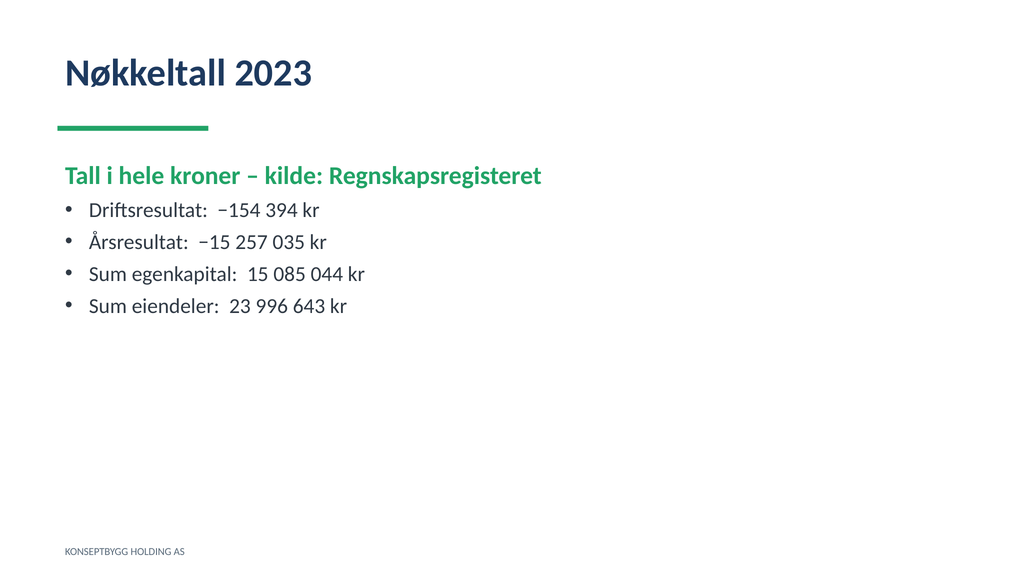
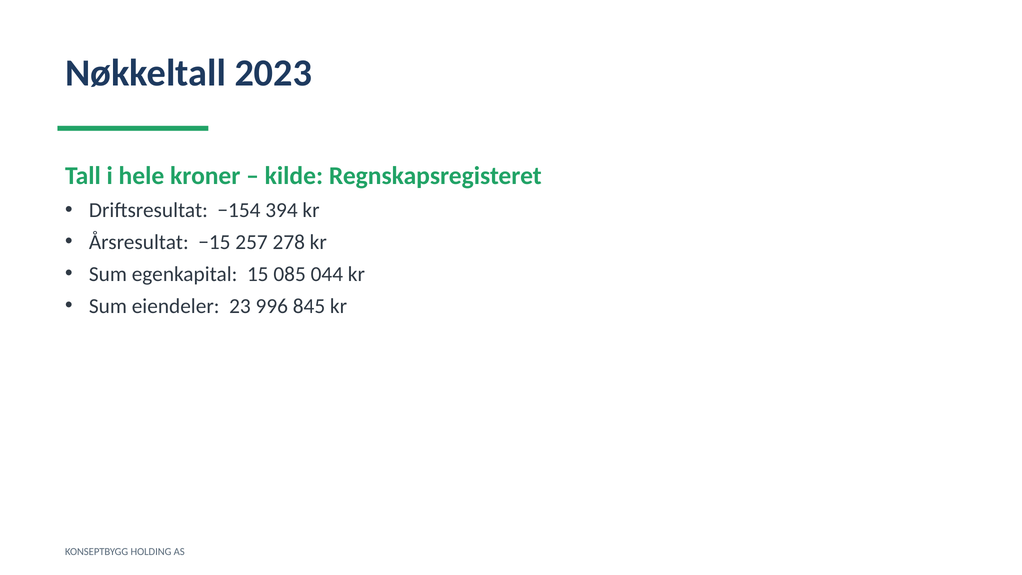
035: 035 -> 278
643: 643 -> 845
